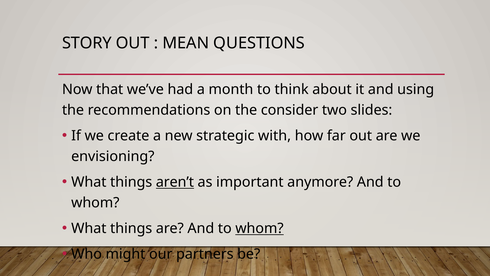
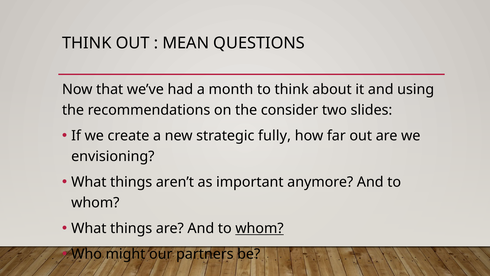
STORY at (87, 43): STORY -> THINK
with: with -> fully
aren’t underline: present -> none
